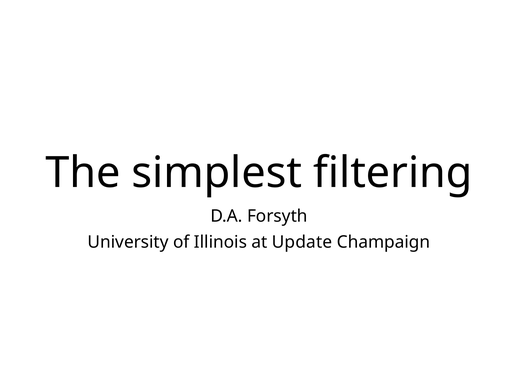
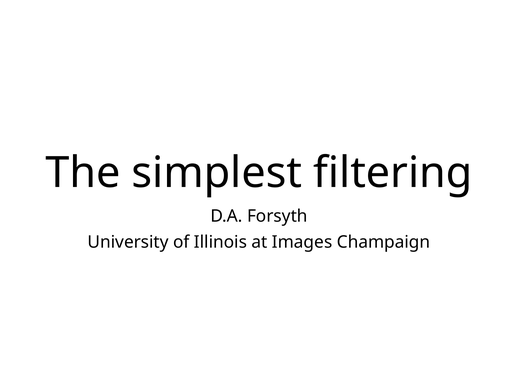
Update: Update -> Images
